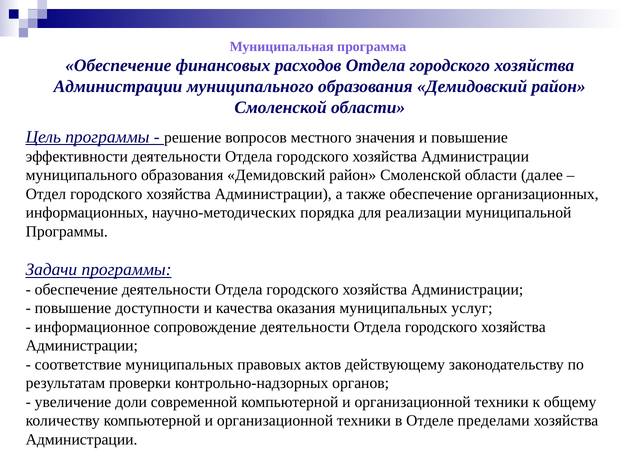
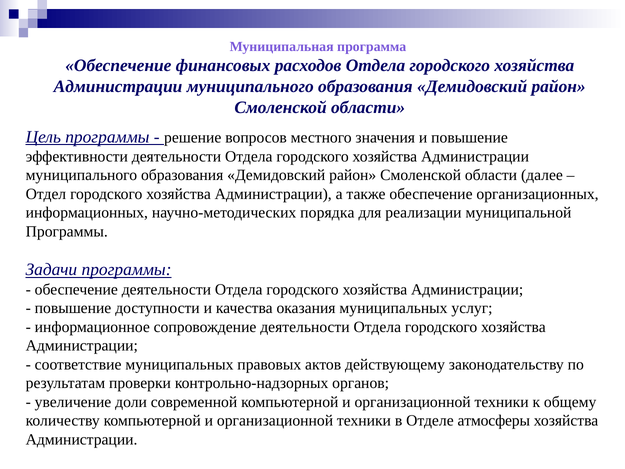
пределами: пределами -> атмосферы
